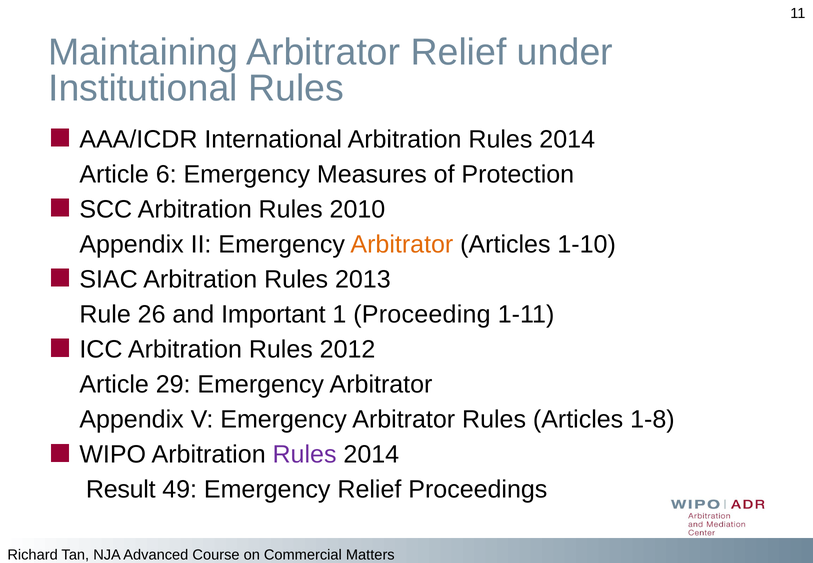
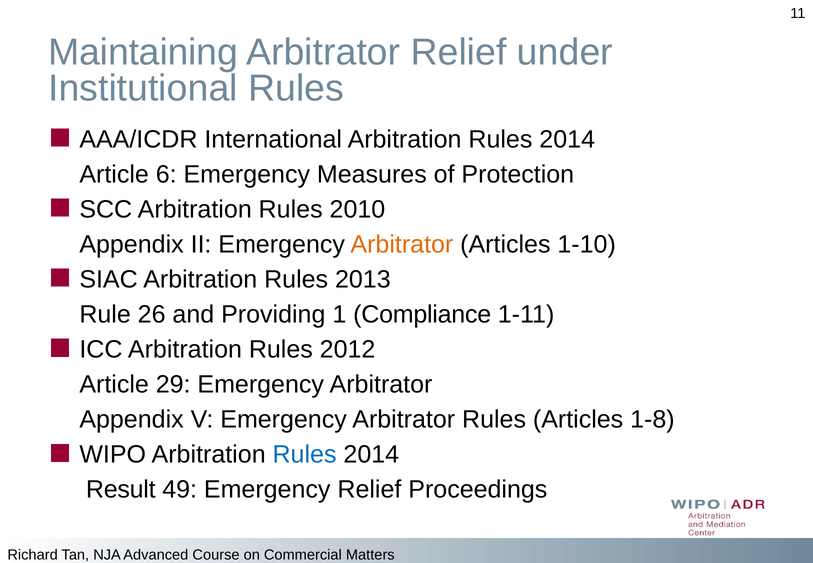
Important: Important -> Providing
Proceeding: Proceeding -> Compliance
Rules at (305, 454) colour: purple -> blue
